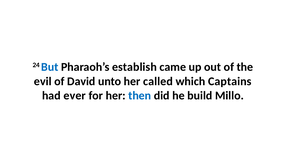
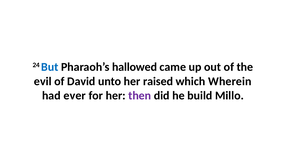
establish: establish -> hallowed
called: called -> raised
Captains: Captains -> Wherein
then colour: blue -> purple
